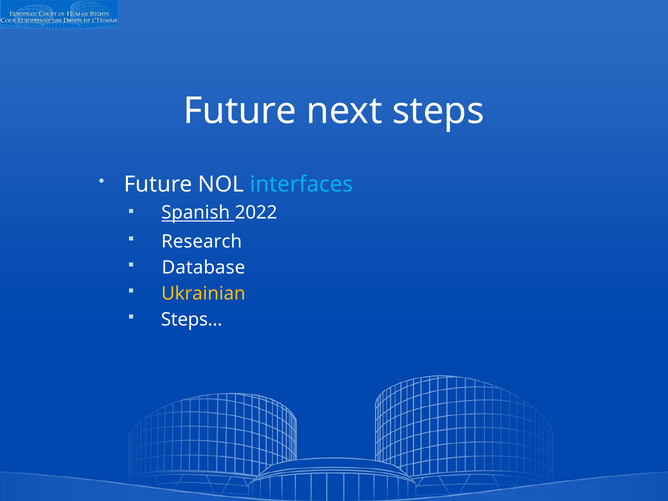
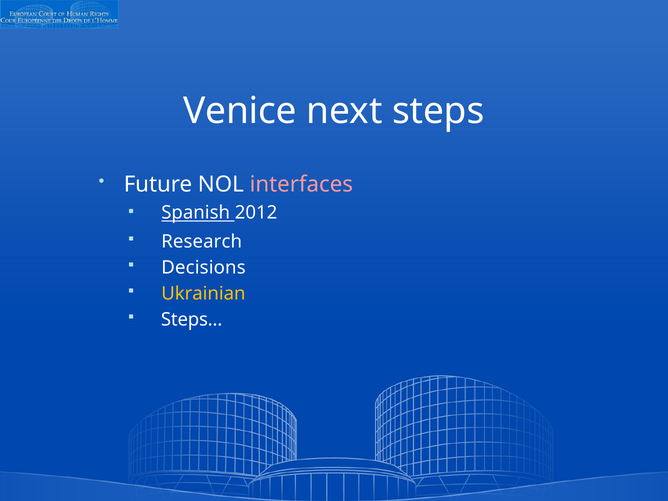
Future at (240, 111): Future -> Venice
interfaces colour: light blue -> pink
2022: 2022 -> 2012
Database: Database -> Decisions
